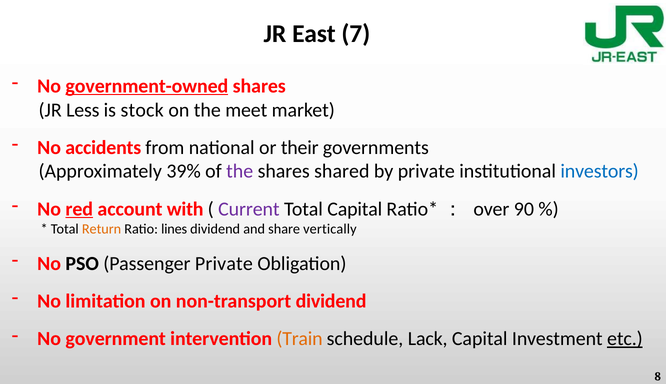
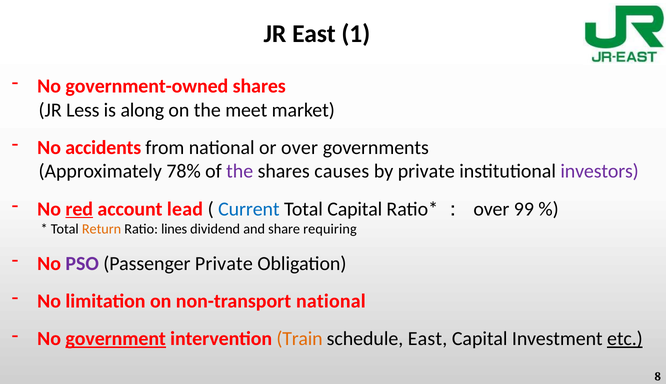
7: 7 -> 1
government-owned underline: present -> none
stock: stock -> along
or their: their -> over
39%: 39% -> 78%
shared: shared -> causes
investors colour: blue -> purple
with: with -> lead
Current colour: purple -> blue
90: 90 -> 99
vertically: vertically -> requiring
PSO colour: black -> purple
non-transport dividend: dividend -> national
government underline: none -> present
schedule Lack: Lack -> East
